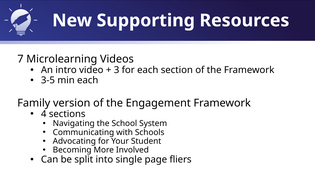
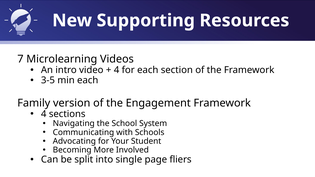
3 at (117, 70): 3 -> 4
